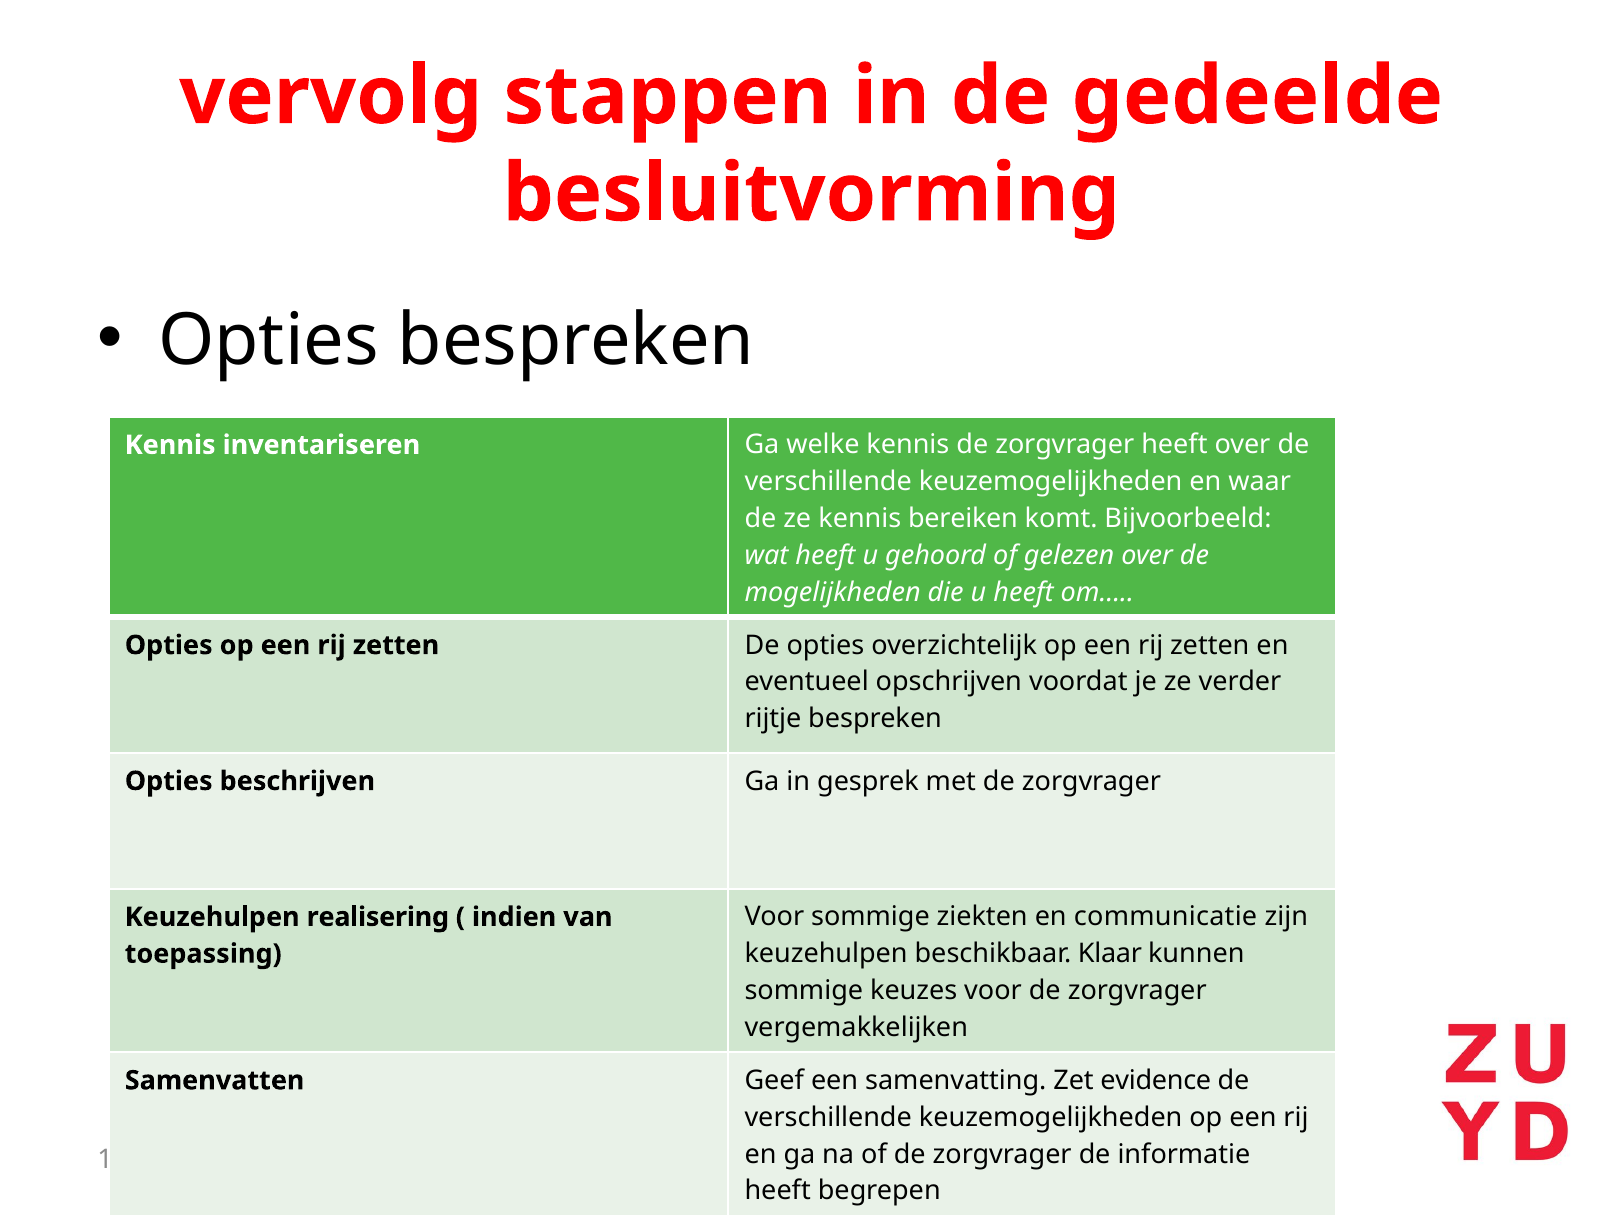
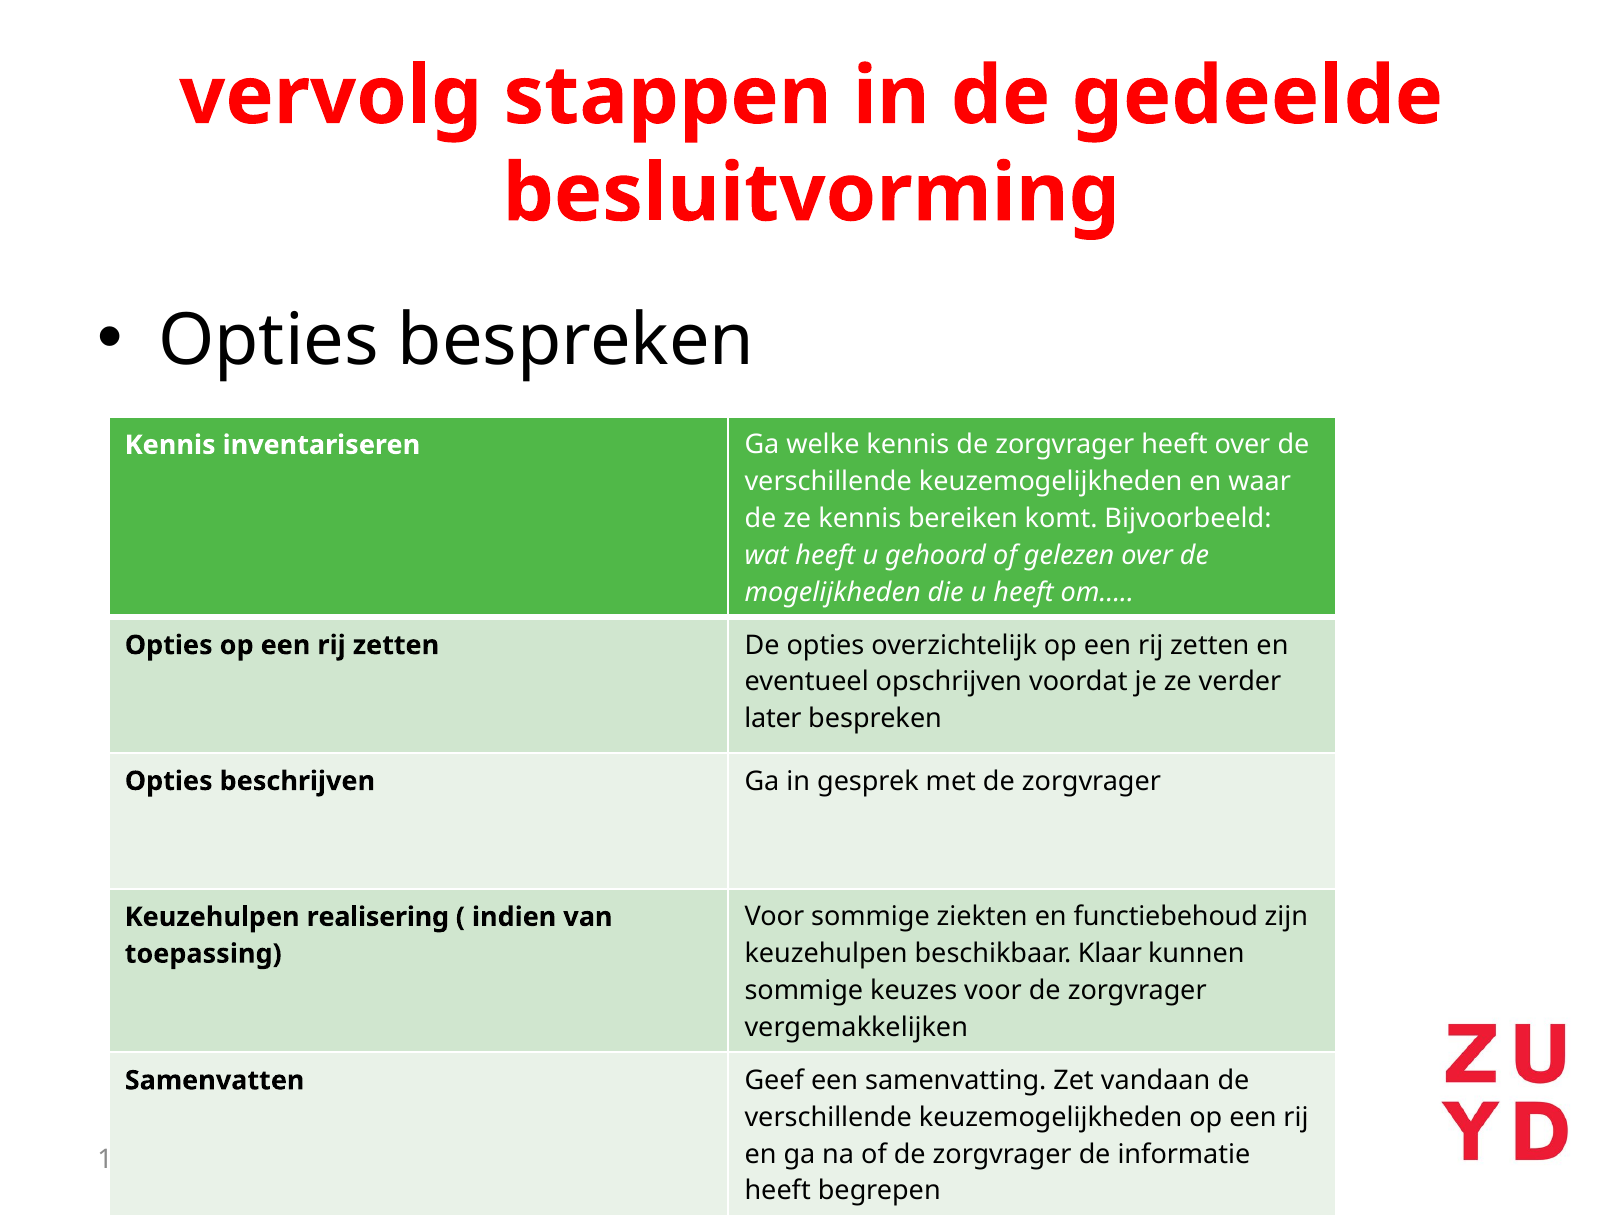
rijtje: rijtje -> later
communicatie: communicatie -> functiebehoud
evidence: evidence -> vandaan
